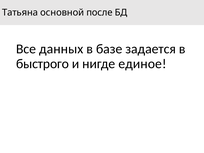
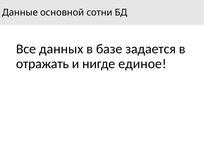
Татьяна: Татьяна -> Данные
после: после -> сотни
быстрого: быстрого -> отражать
